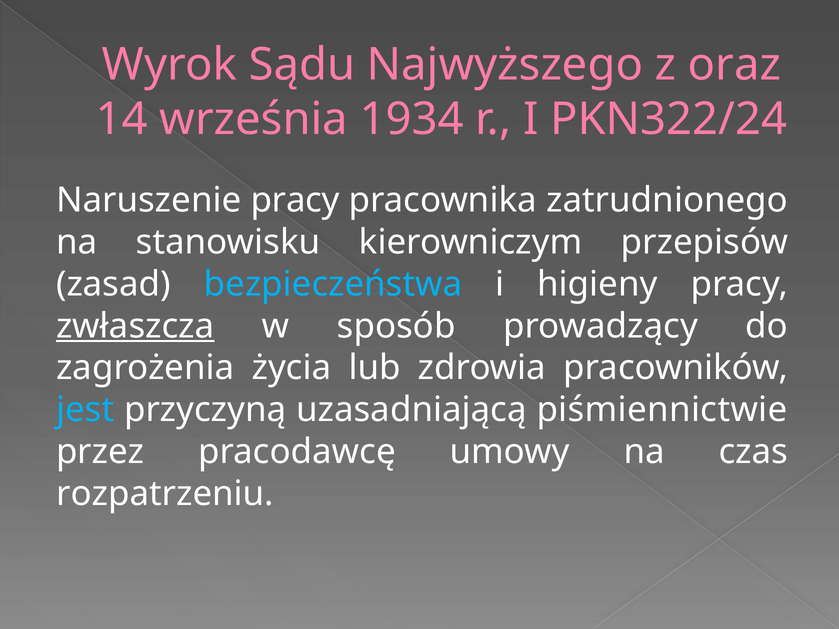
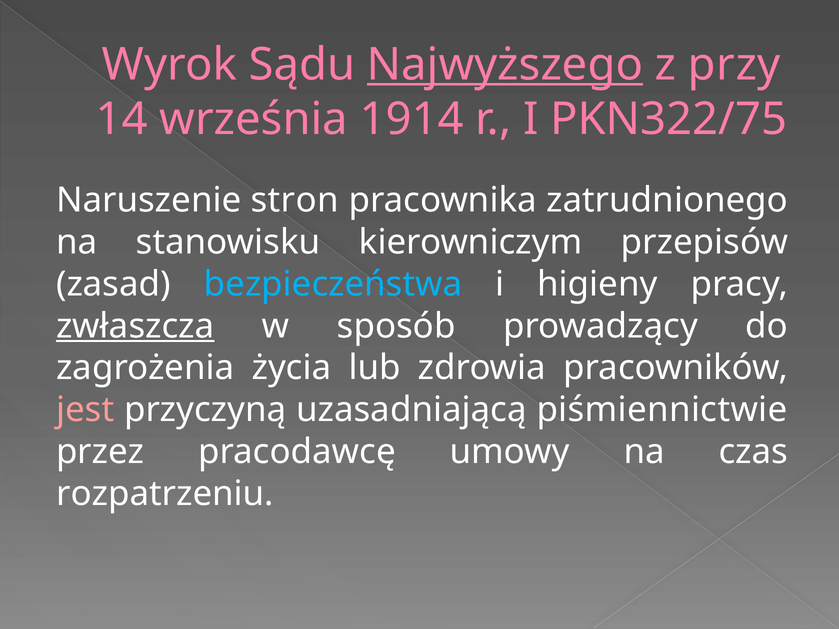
Najwyższego underline: none -> present
oraz: oraz -> przy
1934: 1934 -> 1914
PKN322/24: PKN322/24 -> PKN322/75
Naruszenie pracy: pracy -> stron
jest colour: light blue -> pink
